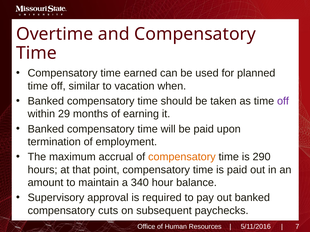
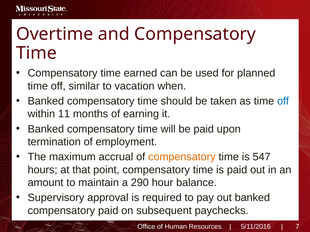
off at (283, 101) colour: purple -> blue
29: 29 -> 11
290: 290 -> 547
340: 340 -> 290
compensatory cuts: cuts -> paid
